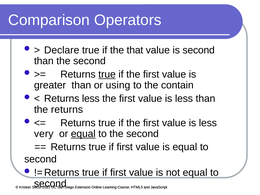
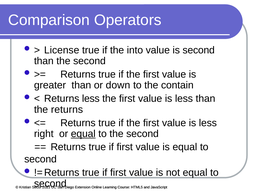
Declare: Declare -> License
that: that -> into
true at (107, 74) underline: present -> none
using: using -> down
very: very -> right
